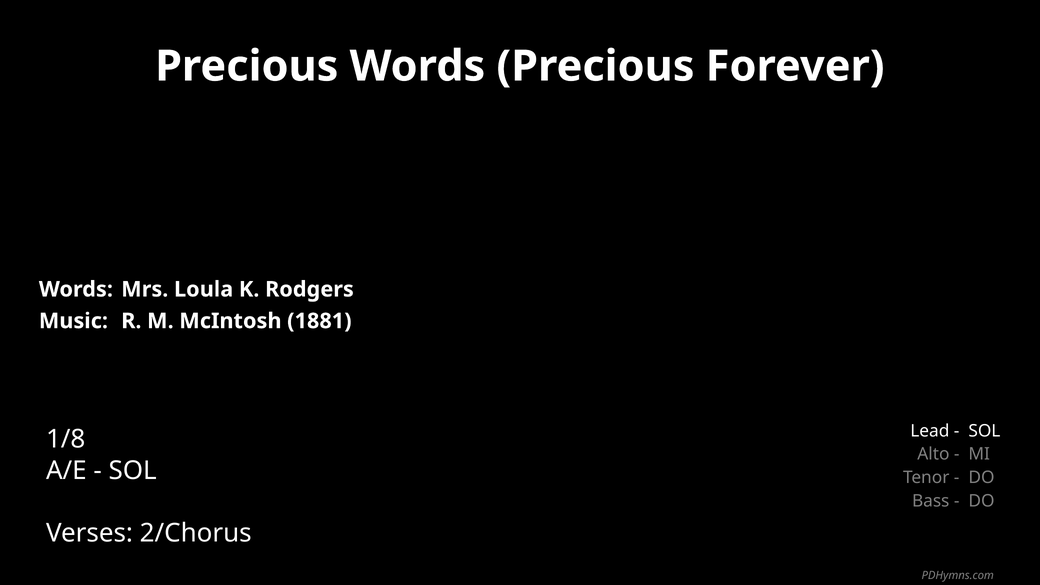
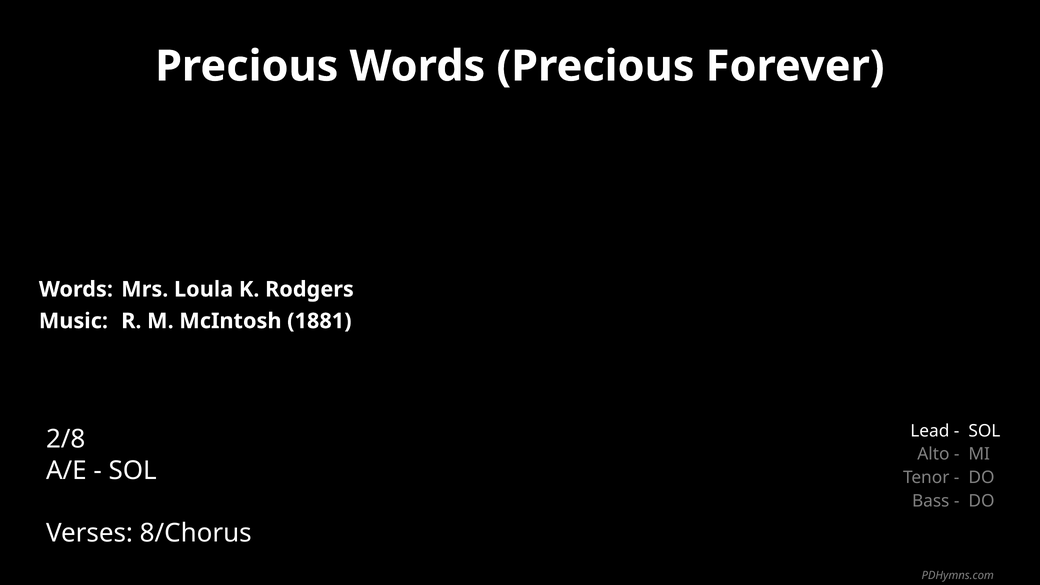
1/8: 1/8 -> 2/8
2/Chorus: 2/Chorus -> 8/Chorus
